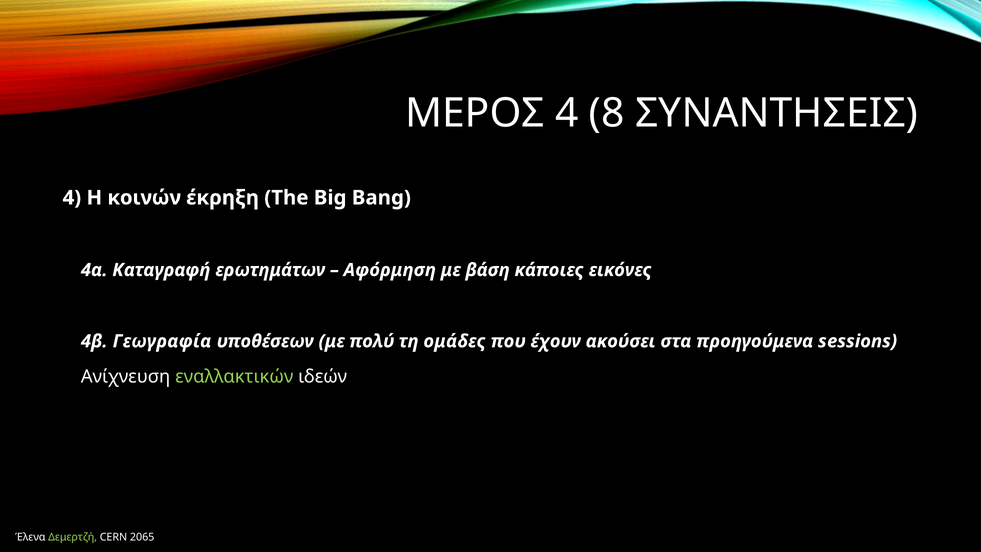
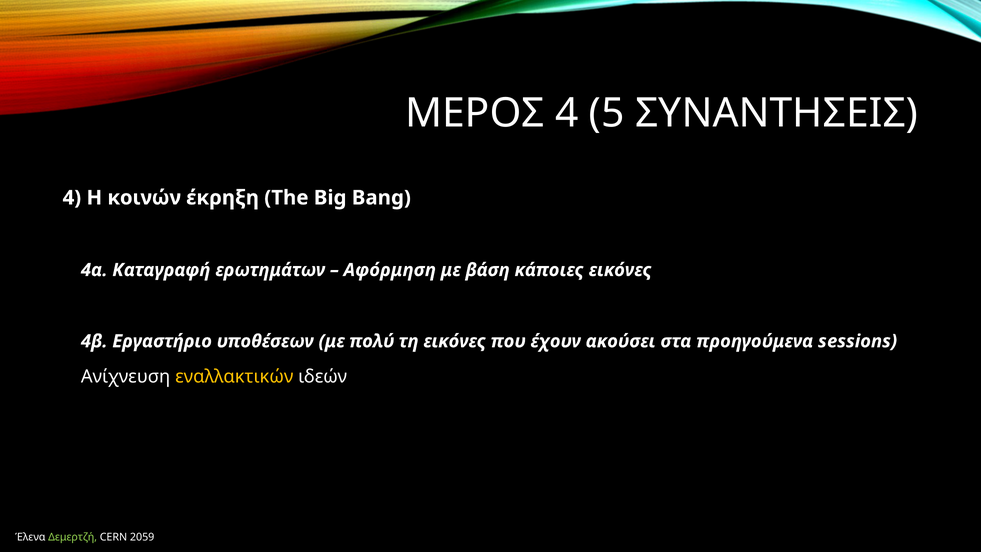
8: 8 -> 5
Γεωγραφία: Γεωγραφία -> Εργαστήριο
τη ομάδες: ομάδες -> εικόνες
εναλλακτικών colour: light green -> yellow
2065: 2065 -> 2059
